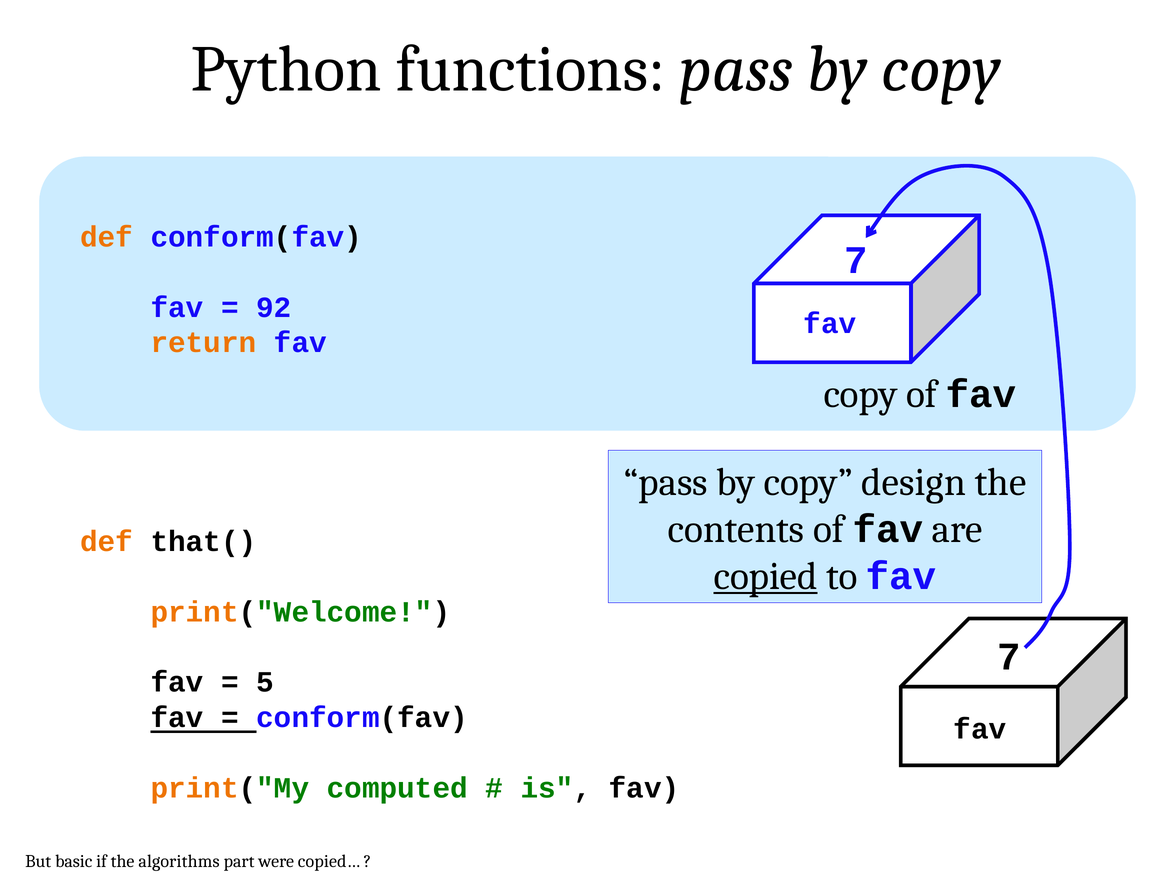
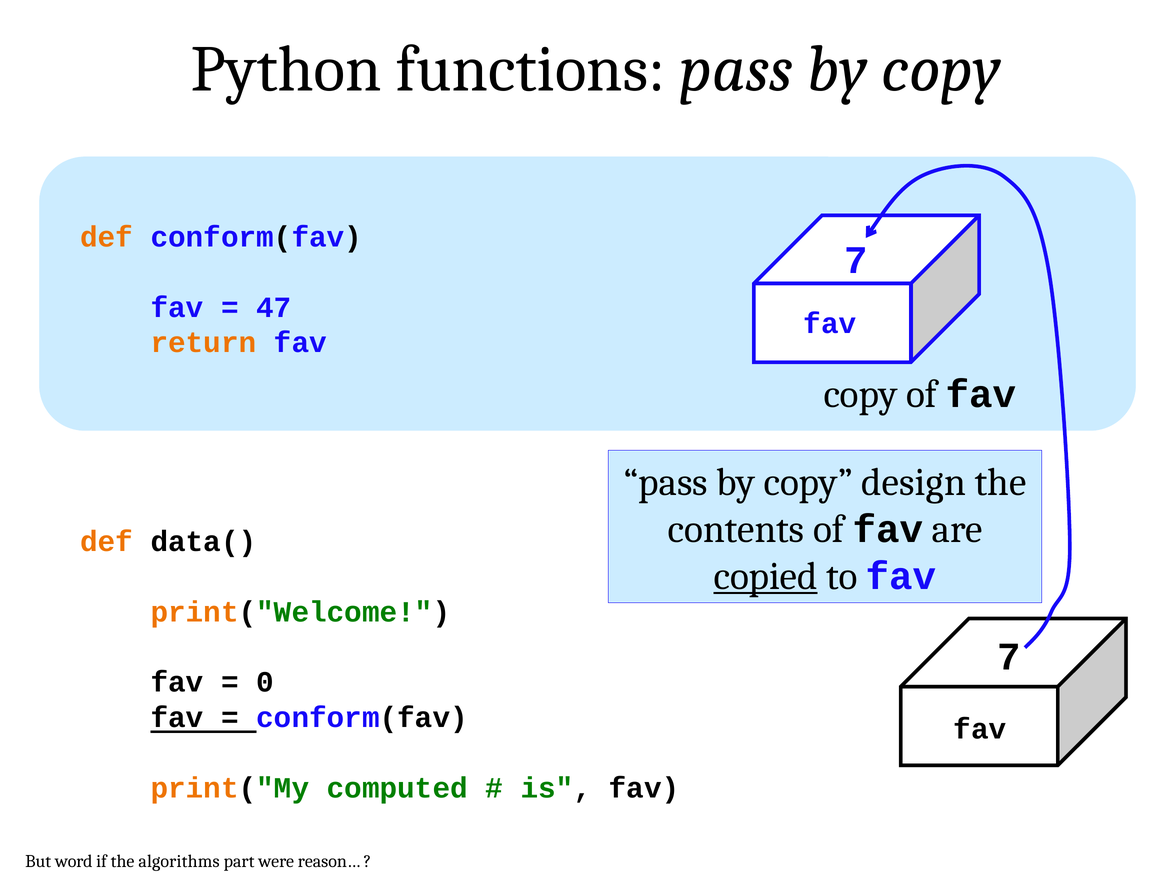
92: 92 -> 47
that(: that( -> data(
5: 5 -> 0
basic: basic -> word
copied…: copied… -> reason…
